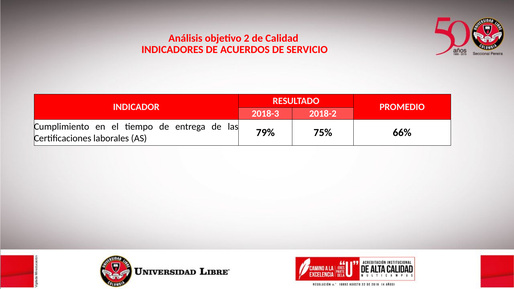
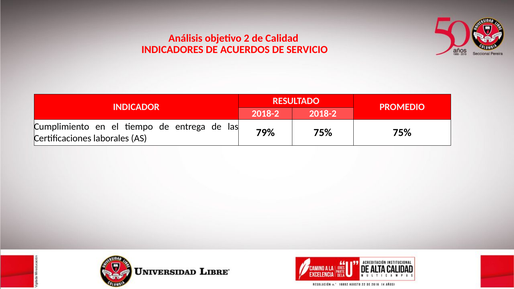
2018-3 at (265, 114): 2018-3 -> 2018-2
75% 66%: 66% -> 75%
